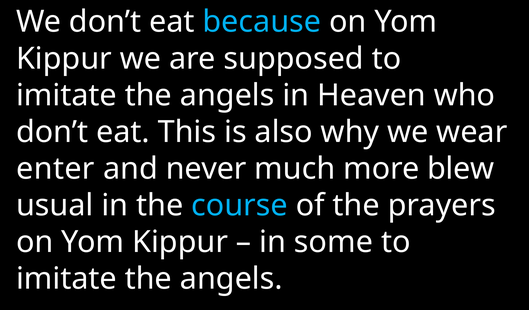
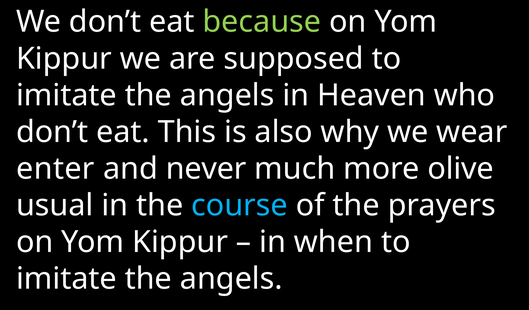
because colour: light blue -> light green
blew: blew -> olive
some: some -> when
